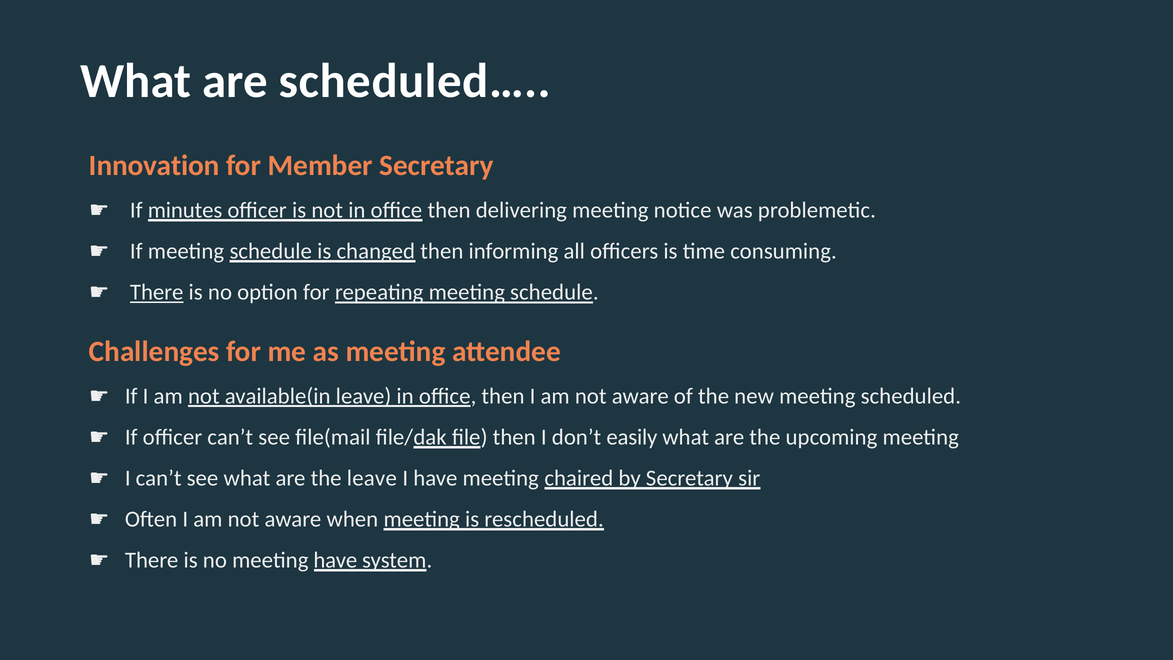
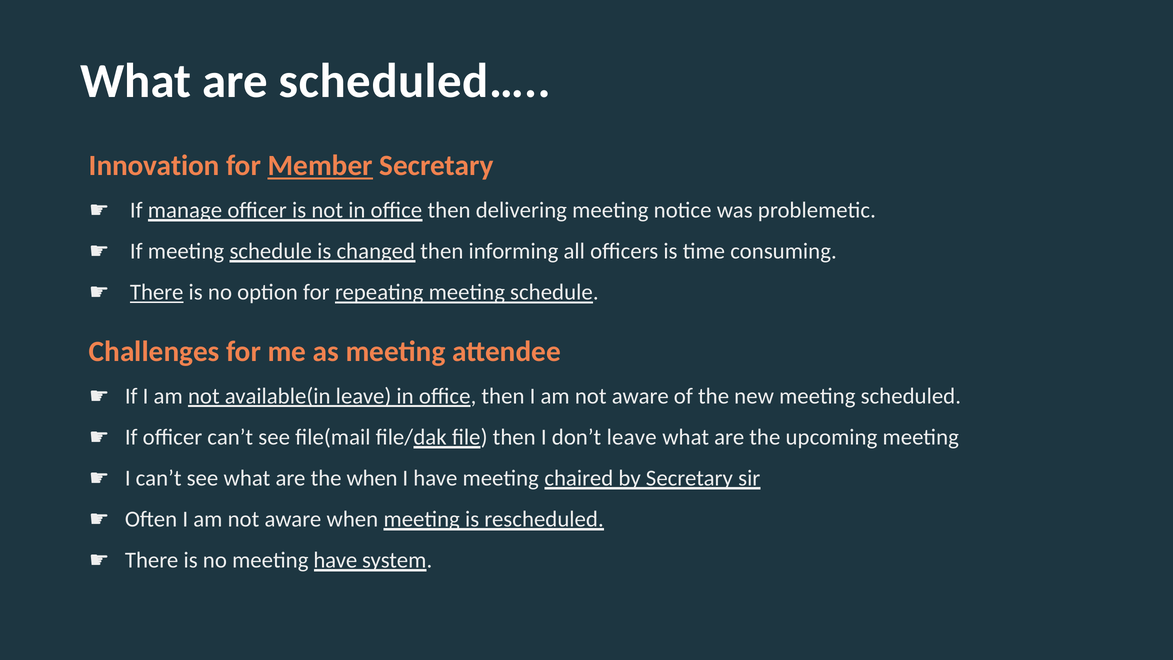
Member underline: none -> present
minutes: minutes -> manage
don’t easily: easily -> leave
the leave: leave -> when
